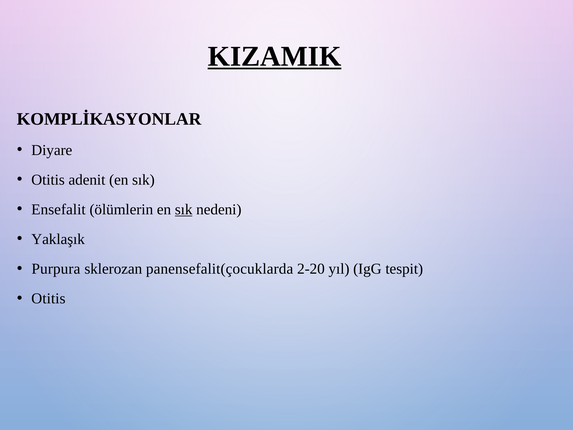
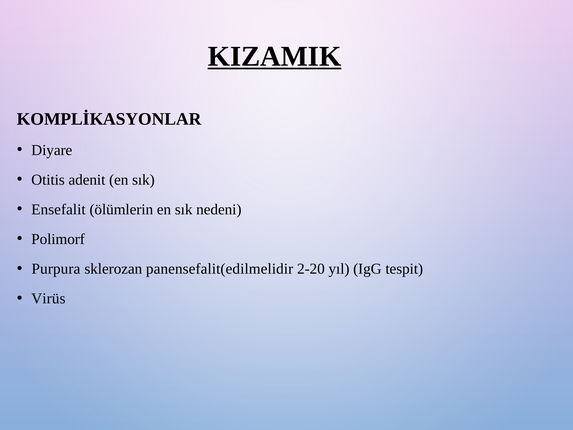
sık at (184, 209) underline: present -> none
Yaklaşık: Yaklaşık -> Polimorf
panensefalit(çocuklarda: panensefalit(çocuklarda -> panensefalit(edilmelidir
Otitis at (48, 298): Otitis -> Virüs
